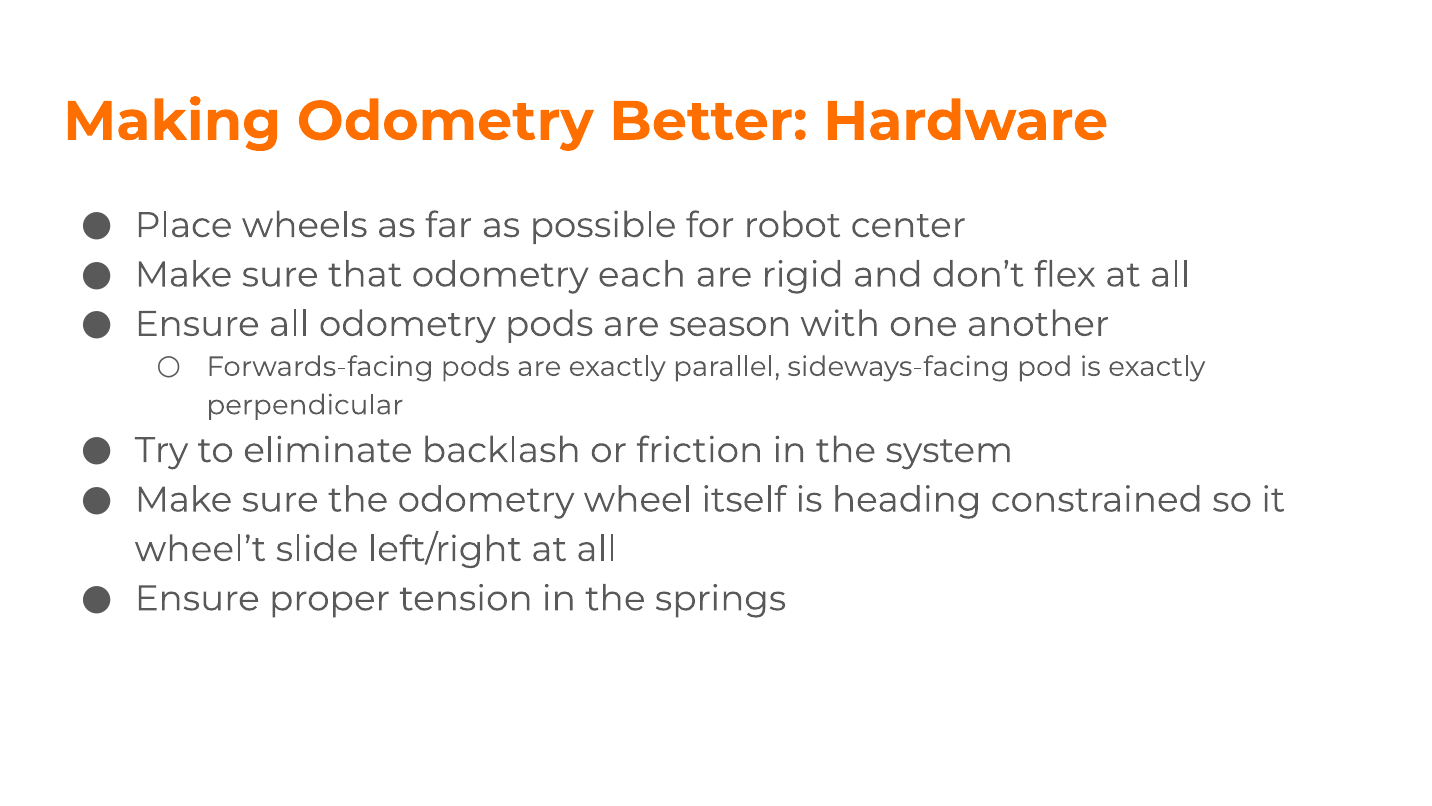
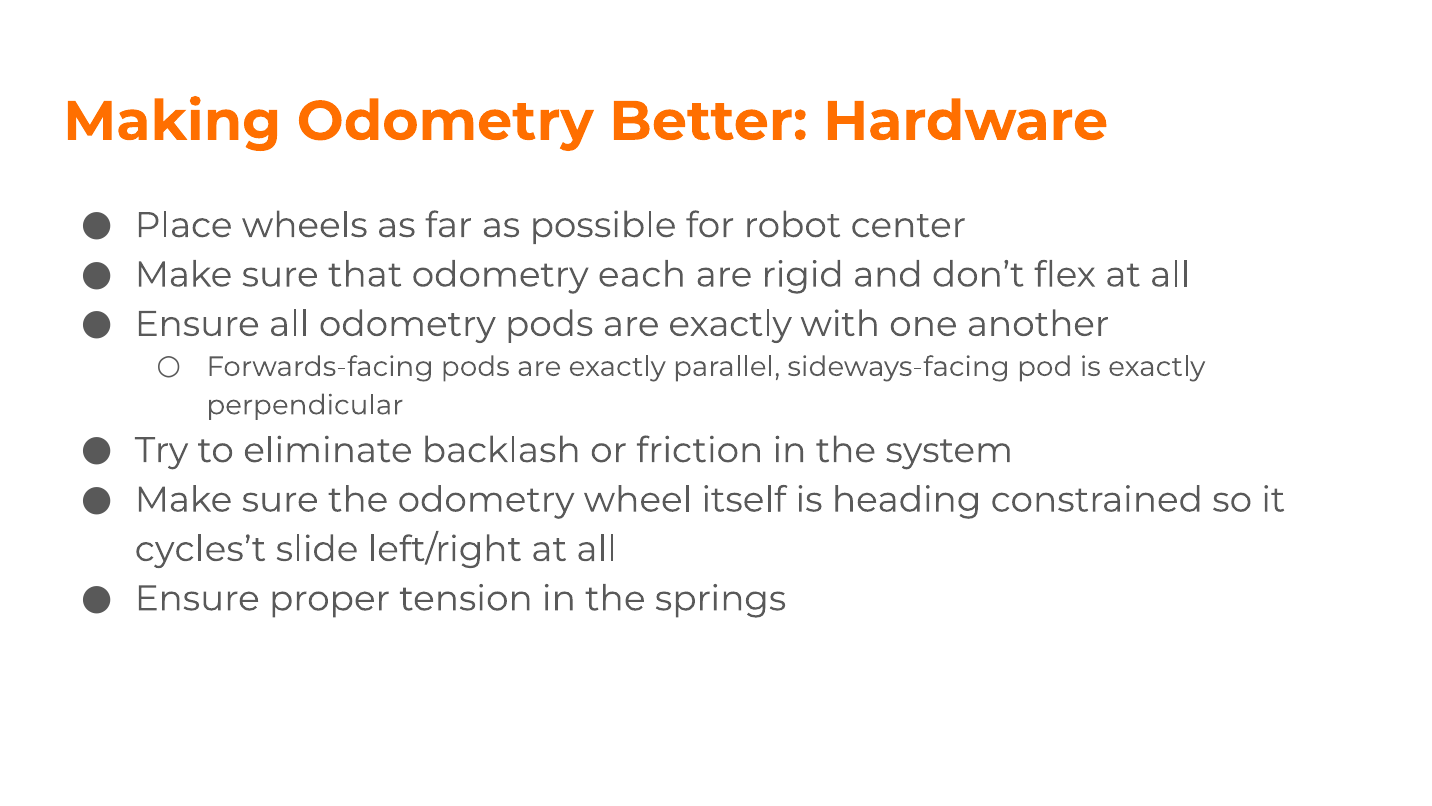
odometry pods are season: season -> exactly
wheel’t: wheel’t -> cycles’t
